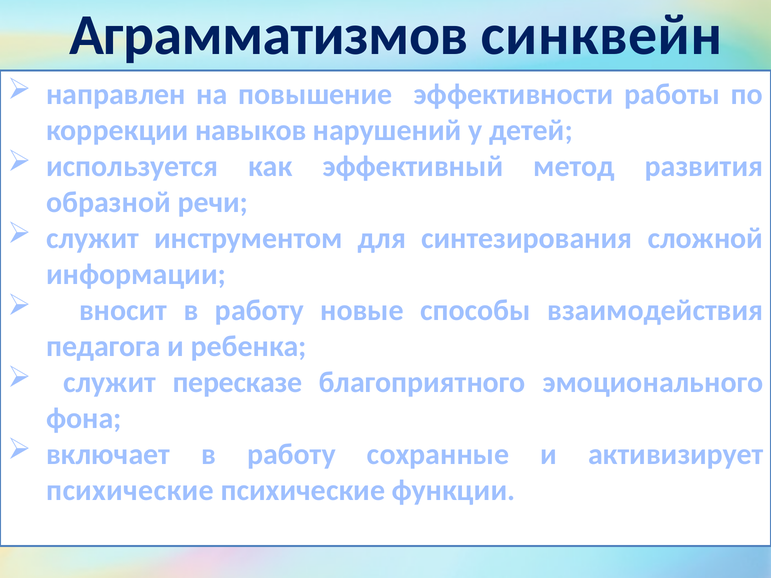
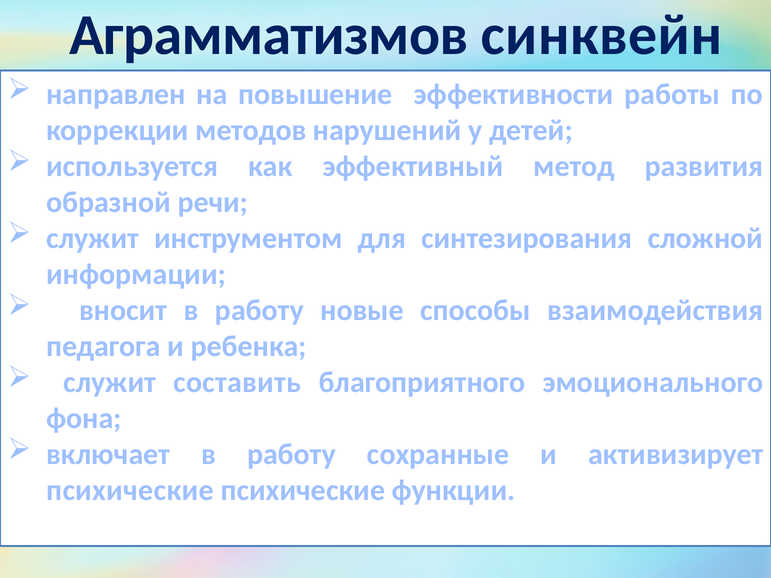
навыков: навыков -> методов
пересказе: пересказе -> составить
